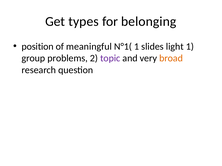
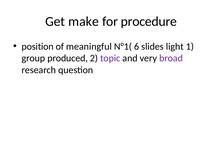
types: types -> make
belonging: belonging -> procedure
N°1( 1: 1 -> 6
problems: problems -> produced
broad colour: orange -> purple
